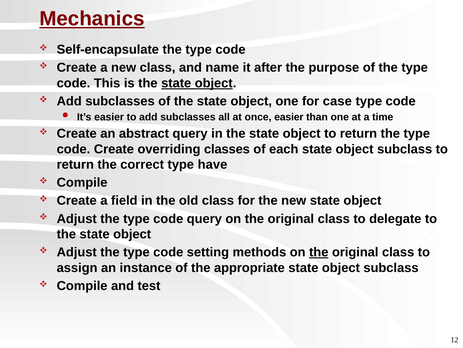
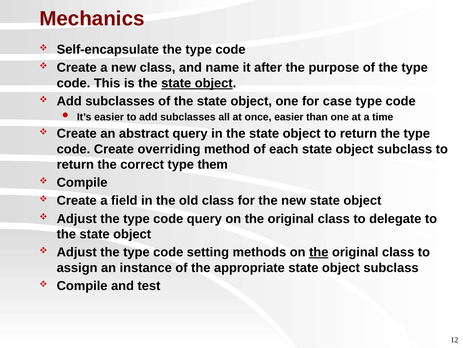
Mechanics underline: present -> none
classes: classes -> method
have: have -> them
